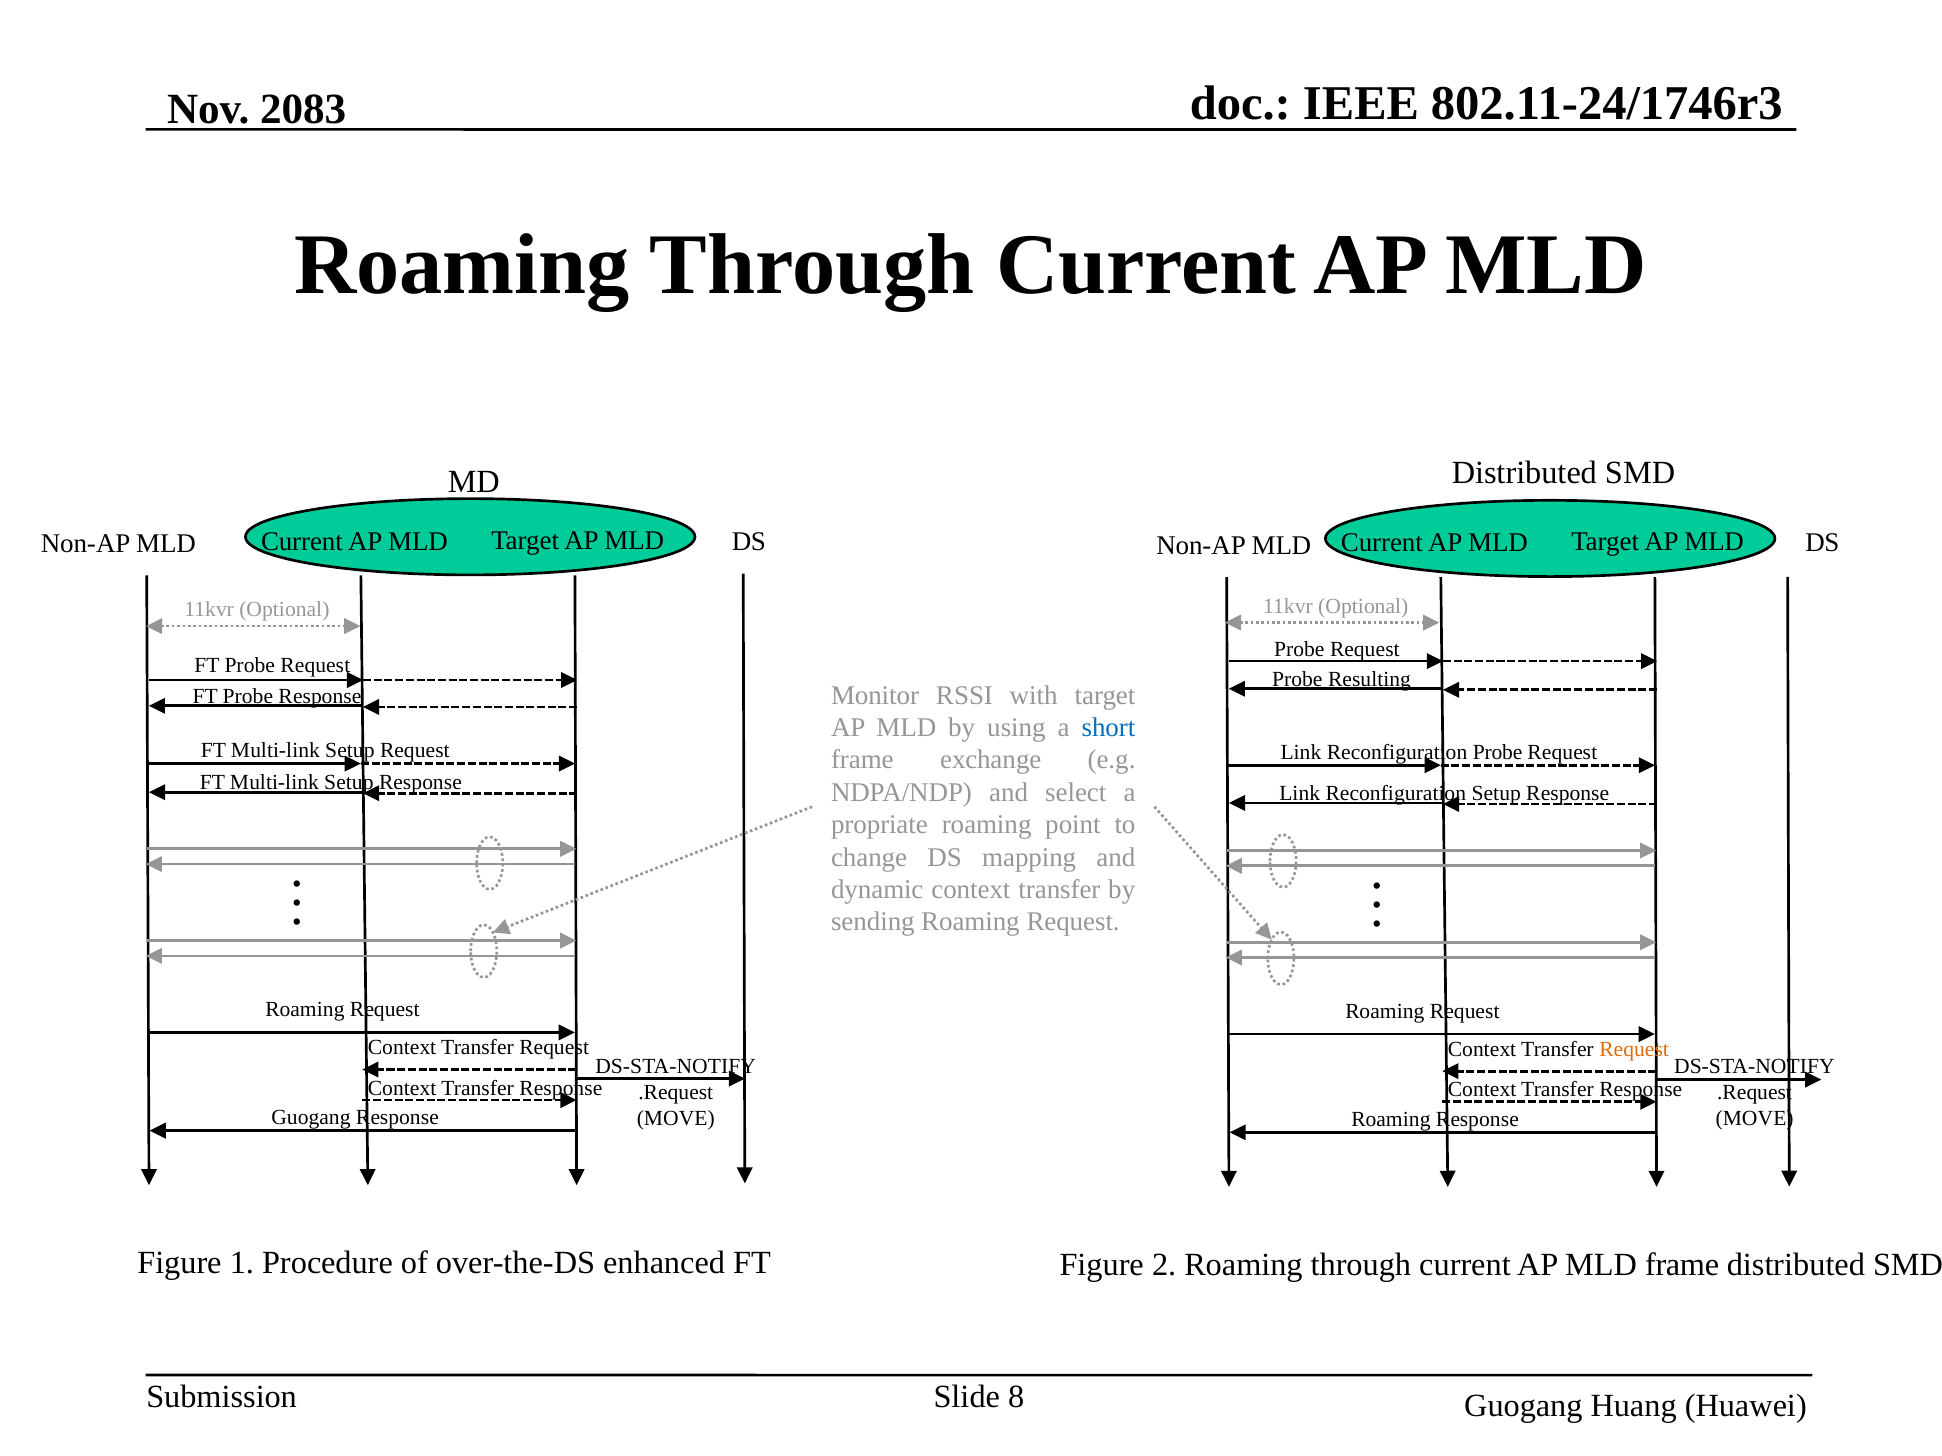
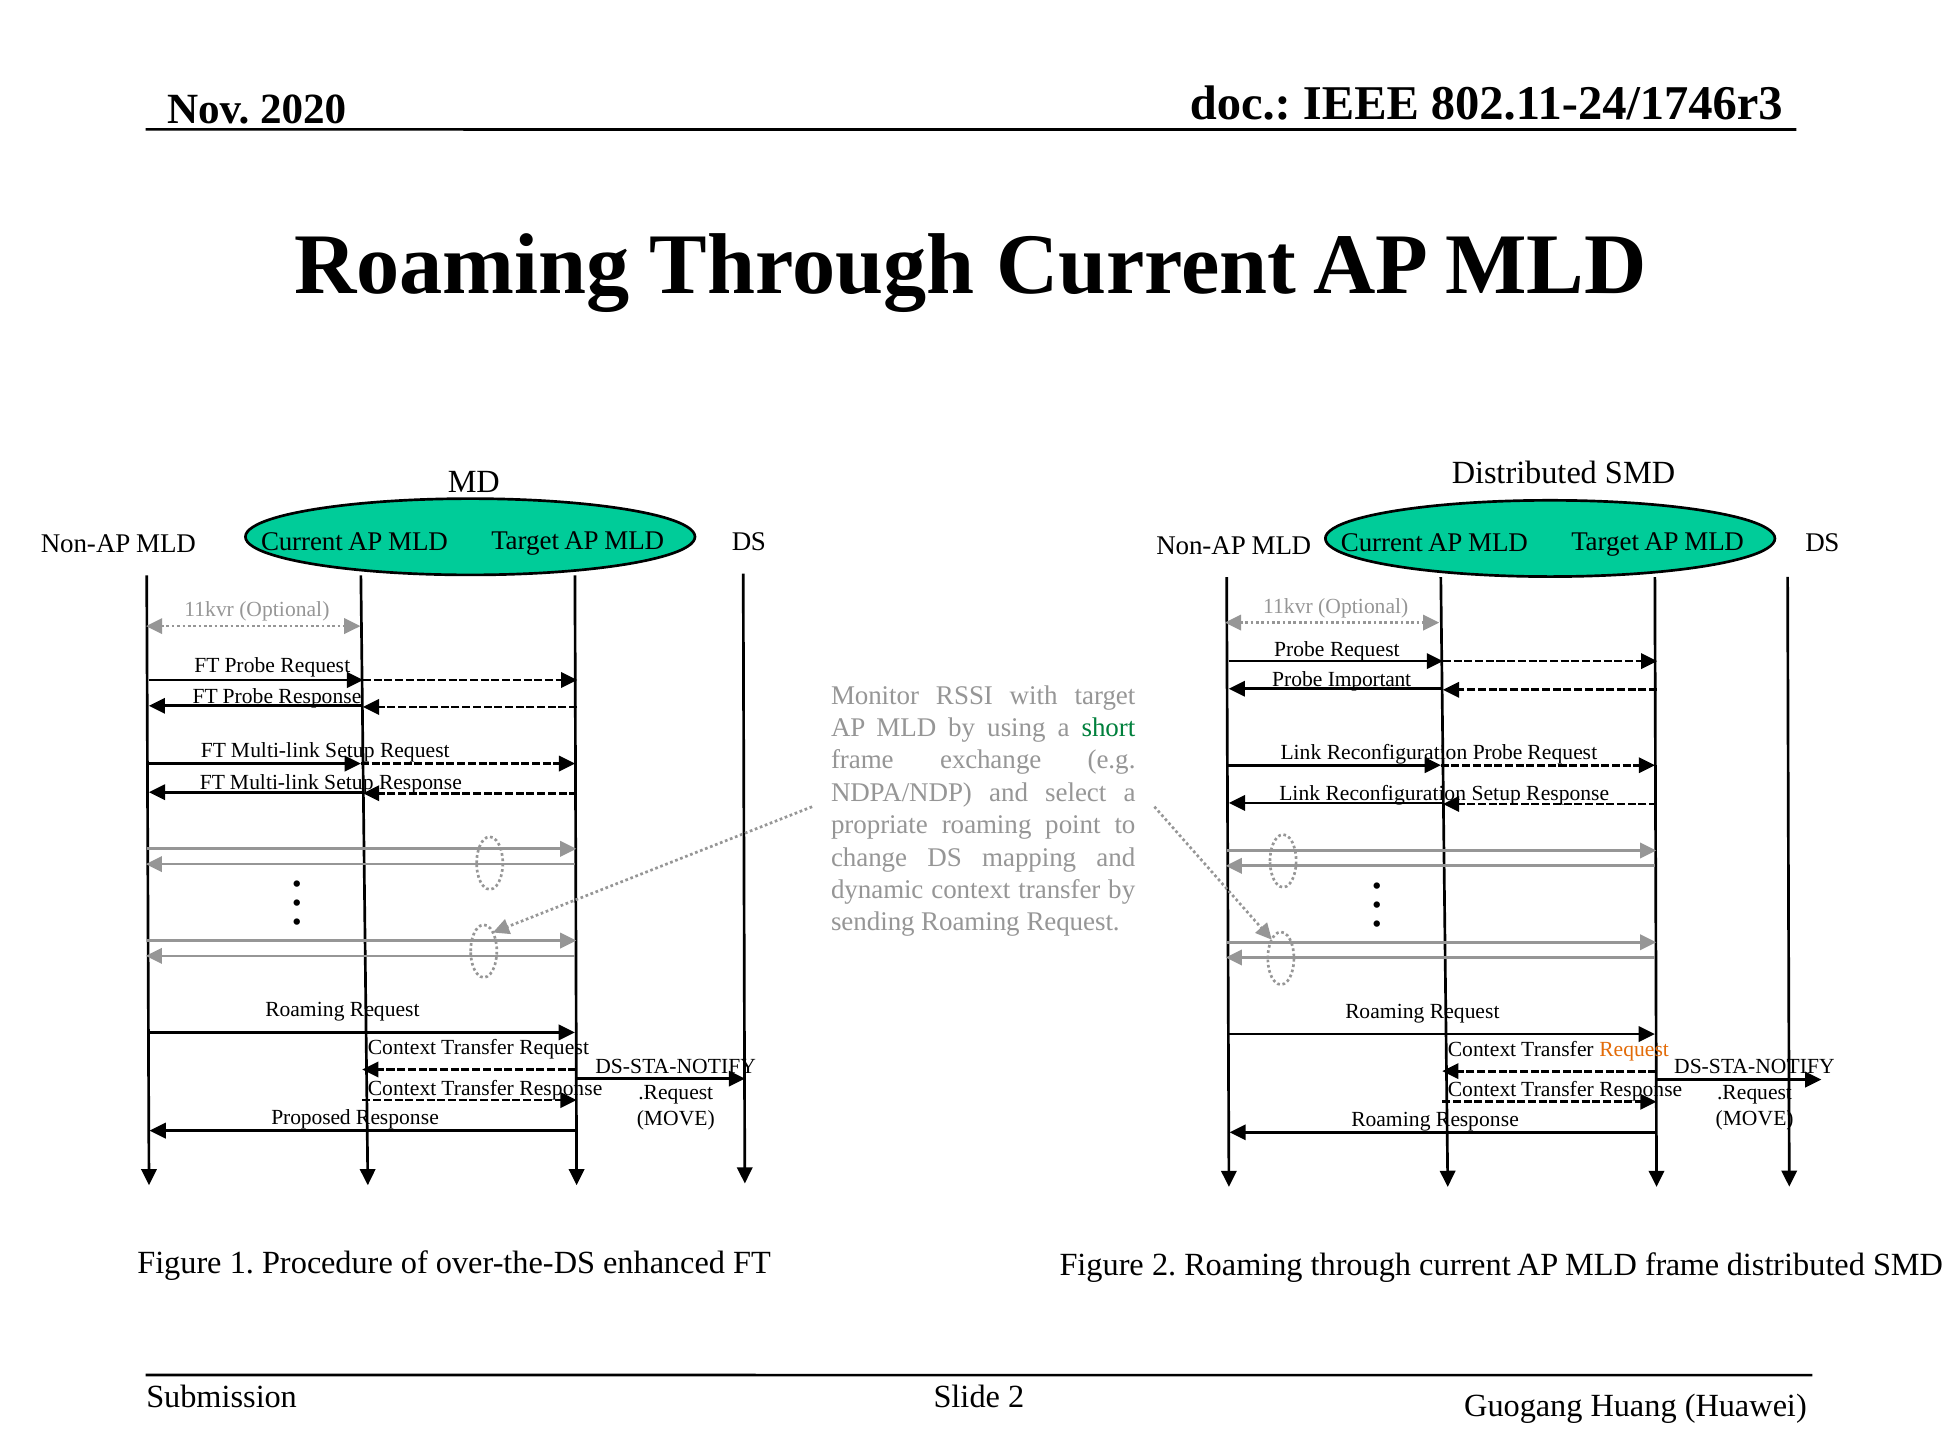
2083: 2083 -> 2020
Resulting: Resulting -> Important
short colour: blue -> green
Guogang at (311, 1118): Guogang -> Proposed
Slide 8: 8 -> 2
